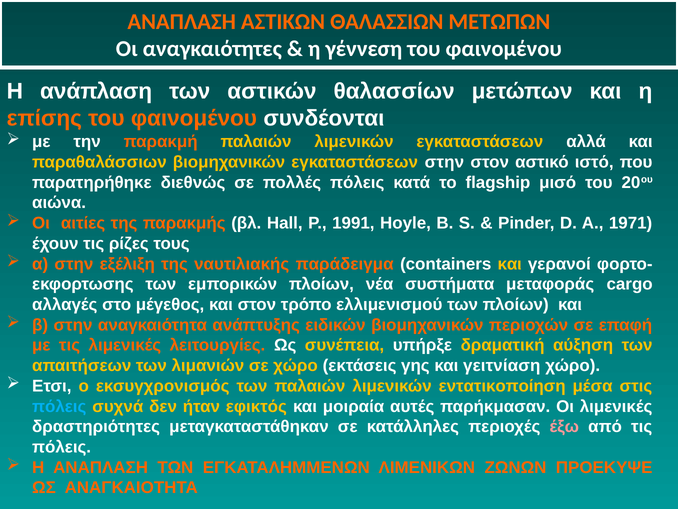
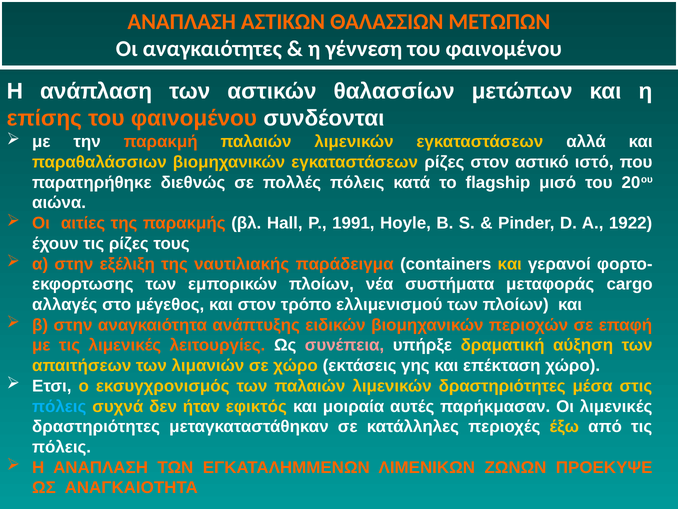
εγκαταστάσεων στην: στην -> ρίζες
1971: 1971 -> 1922
συνέπεια colour: yellow -> pink
γειτνίαση: γειτνίαση -> επέκταση
λιμενικών εντατικοποίηση: εντατικοποίηση -> δραστηριότητες
έξω colour: pink -> yellow
